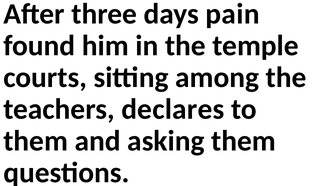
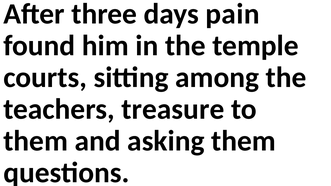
declares: declares -> treasure
